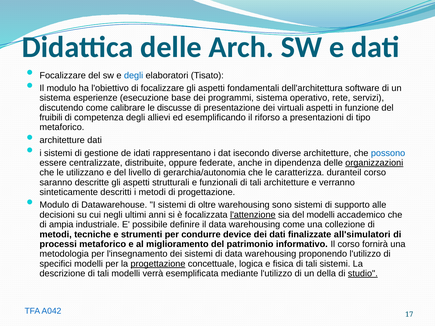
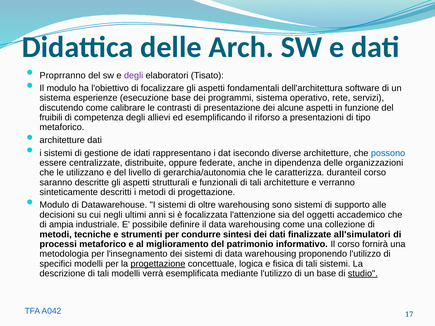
Focalizzare at (63, 75): Focalizzare -> Proprranno
degli at (134, 75) colour: blue -> purple
discusse: discusse -> contrasti
virtuali: virtuali -> alcune
organizzazioni underline: present -> none
l'attenzione underline: present -> none
del modelli: modelli -> oggetti
device: device -> sintesi
un della: della -> base
